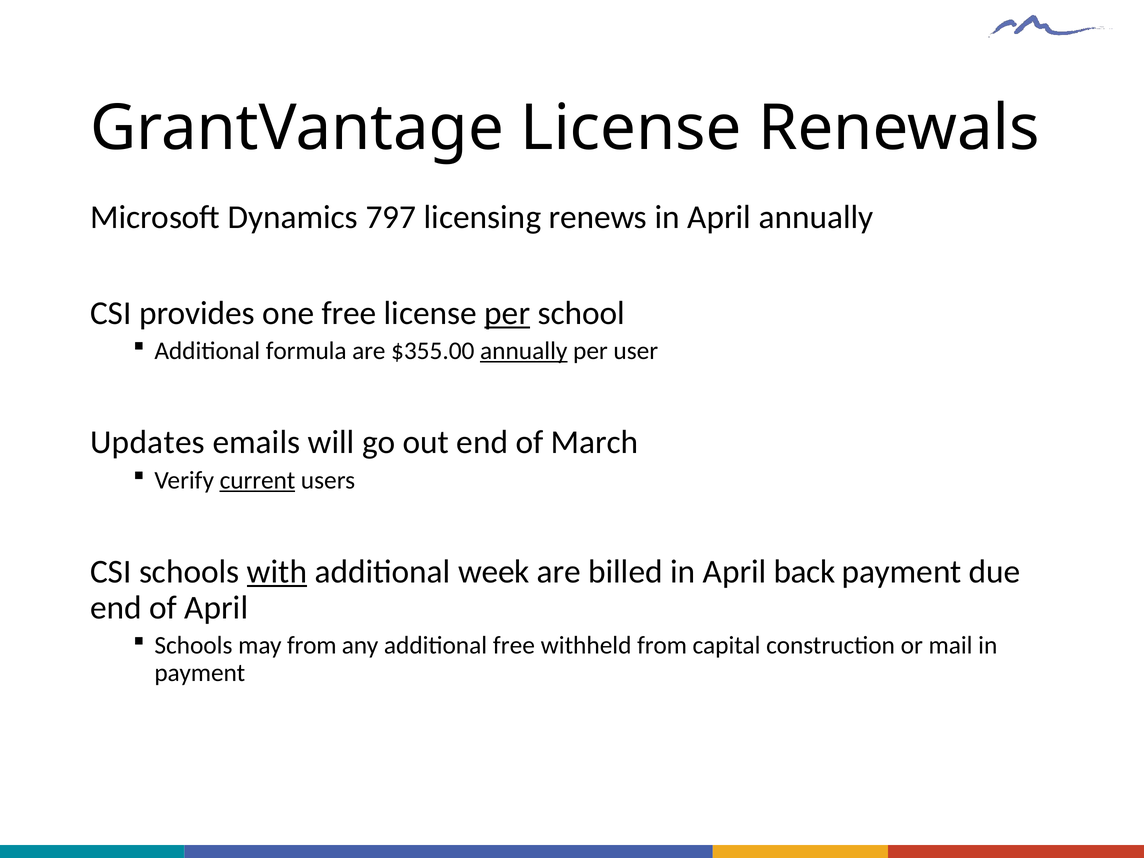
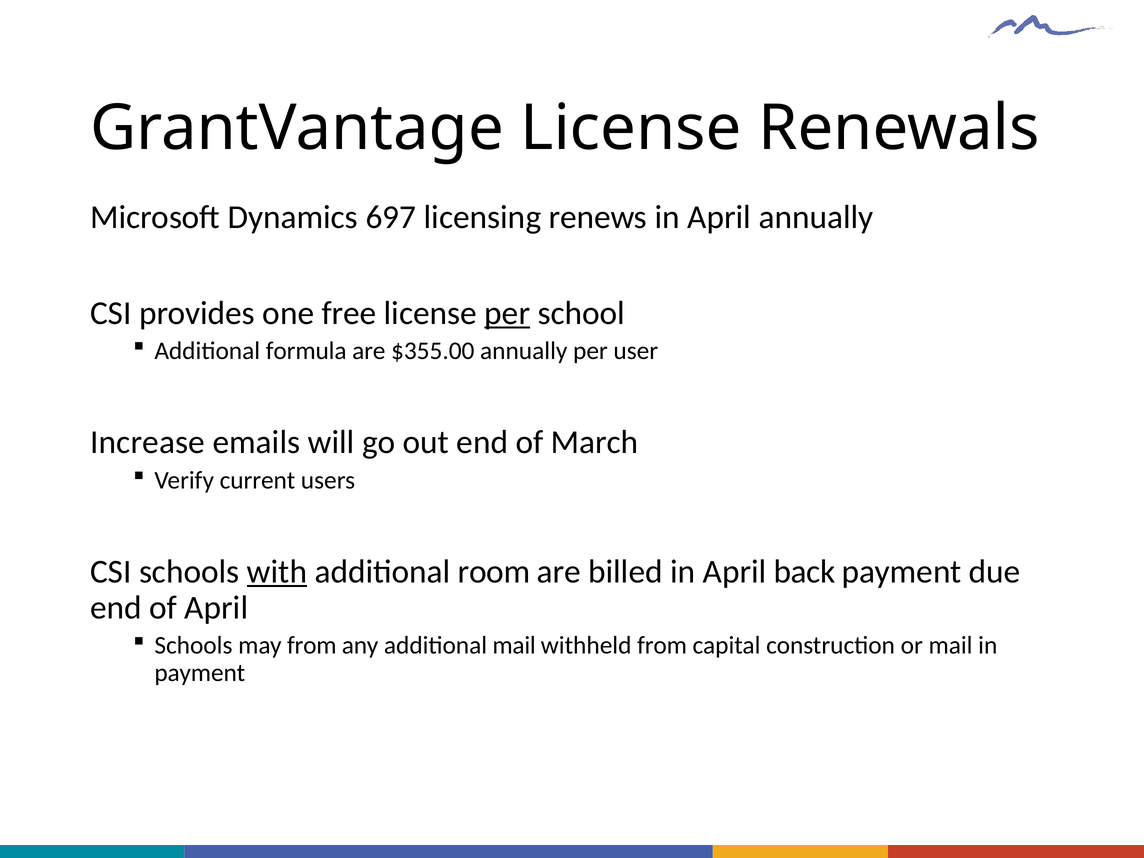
797: 797 -> 697
annually at (524, 351) underline: present -> none
Updates: Updates -> Increase
current underline: present -> none
week: week -> room
additional free: free -> mail
